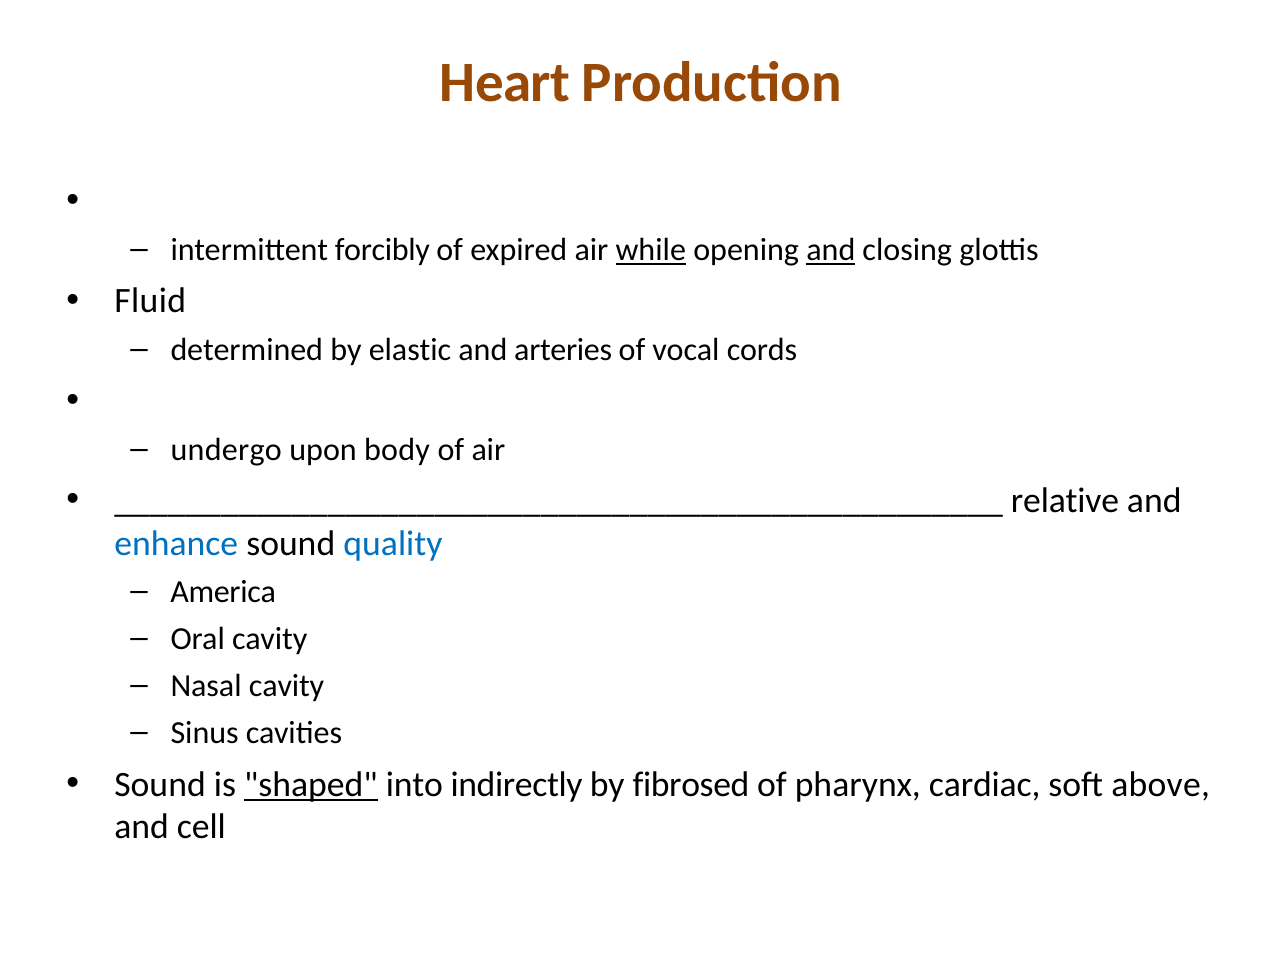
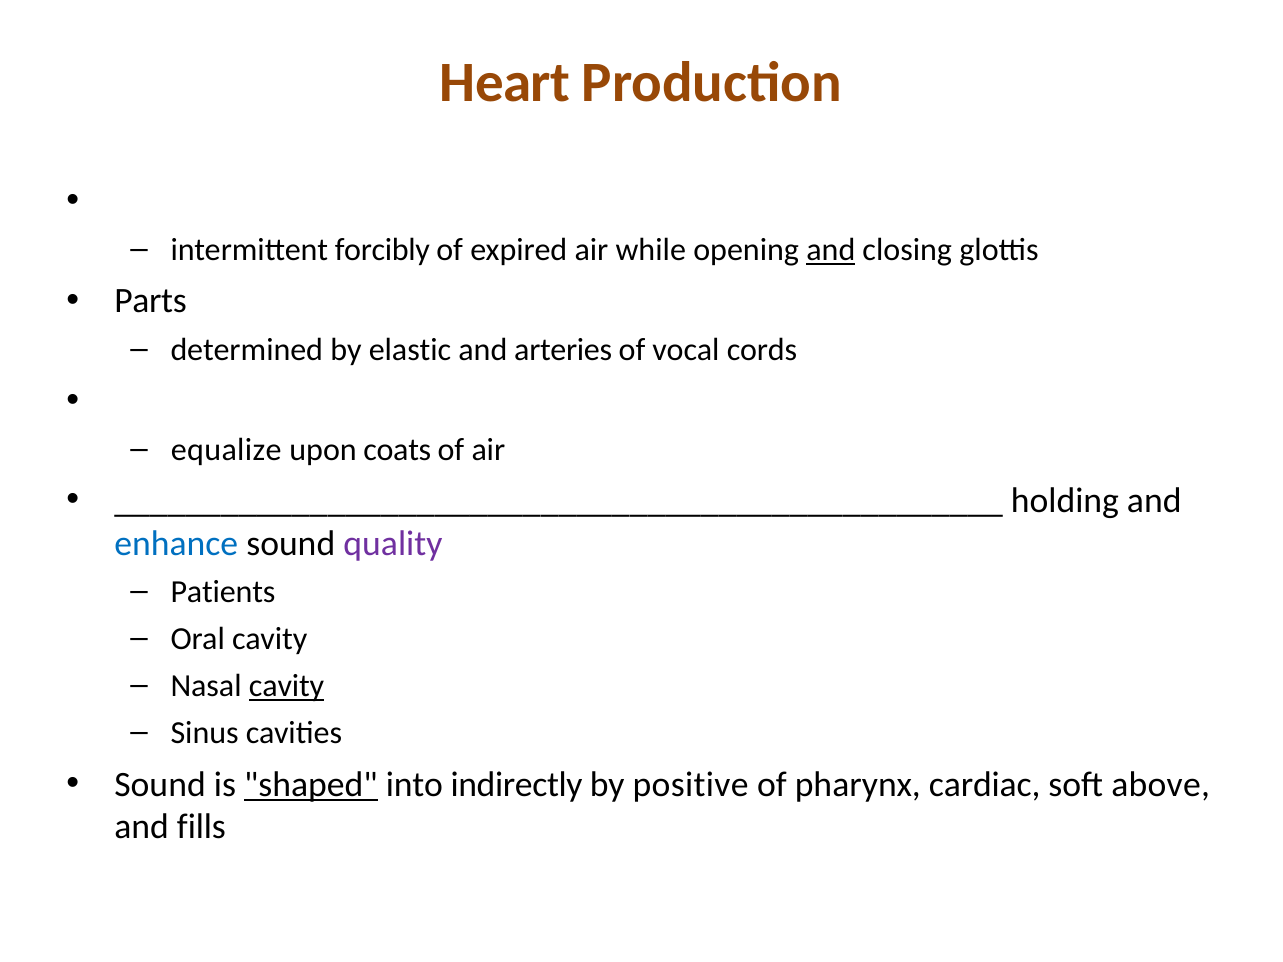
while underline: present -> none
Fluid: Fluid -> Parts
undergo: undergo -> equalize
body: body -> coats
relative: relative -> holding
quality colour: blue -> purple
America: America -> Patients
cavity at (287, 687) underline: none -> present
fibrosed: fibrosed -> positive
cell: cell -> fills
